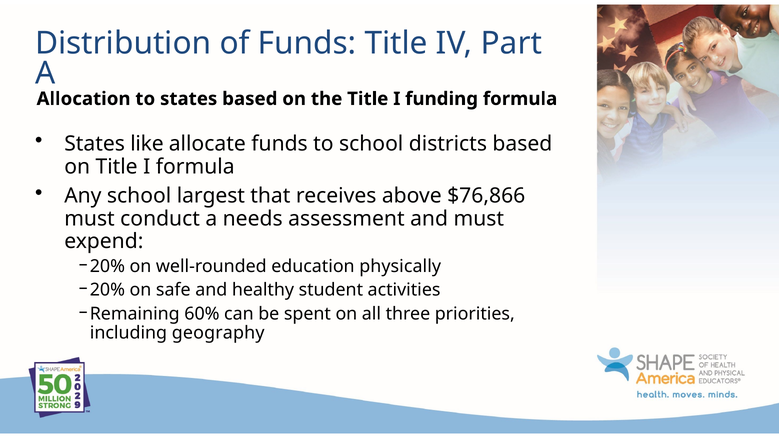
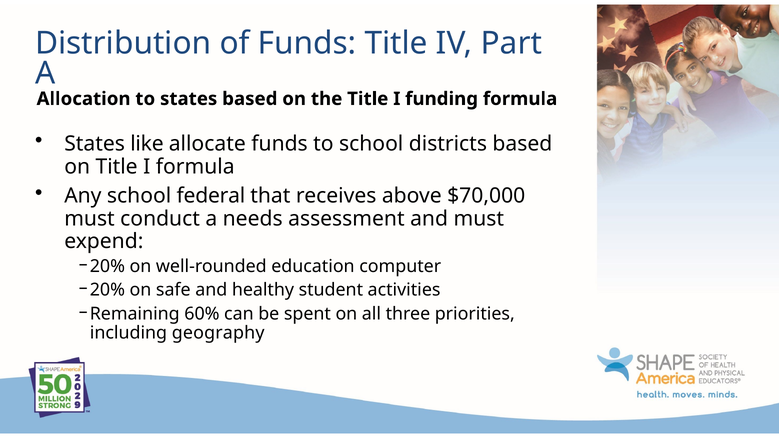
largest: largest -> federal
$76,866: $76,866 -> $70,000
physically: physically -> computer
